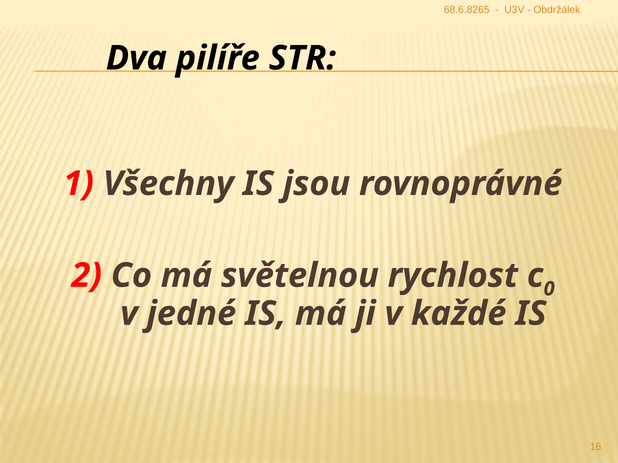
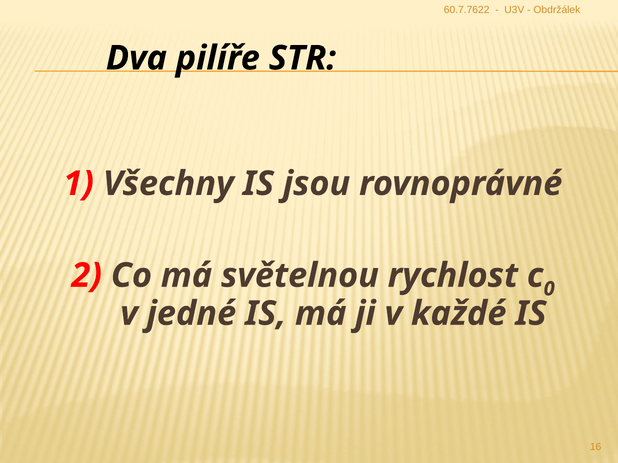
68.6.8265: 68.6.8265 -> 60.7.7622
